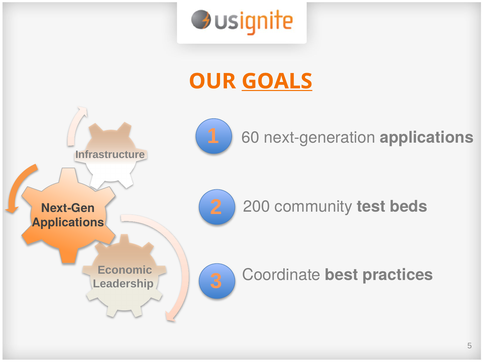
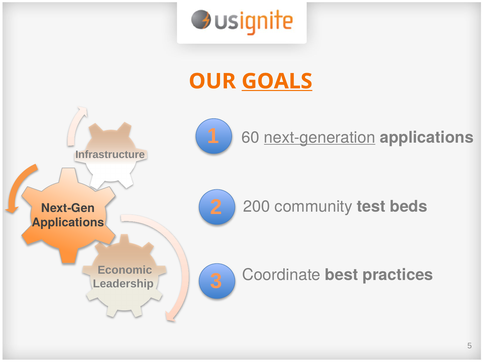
next-generation underline: none -> present
